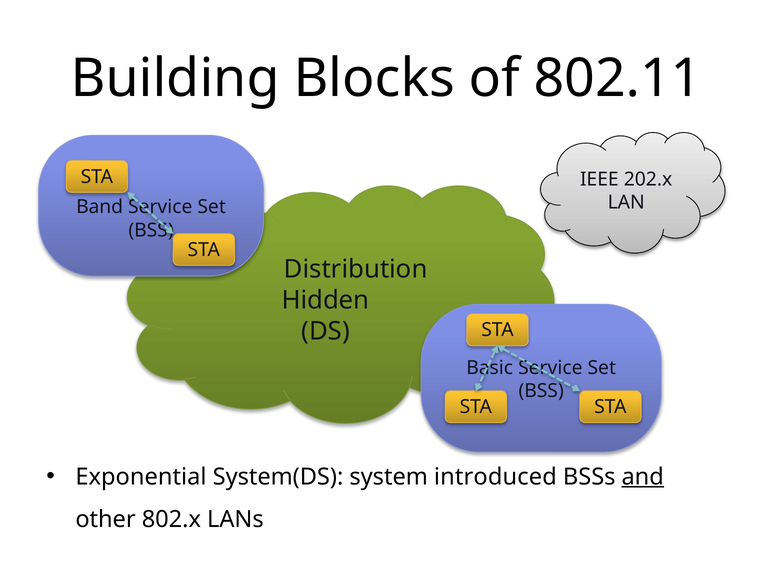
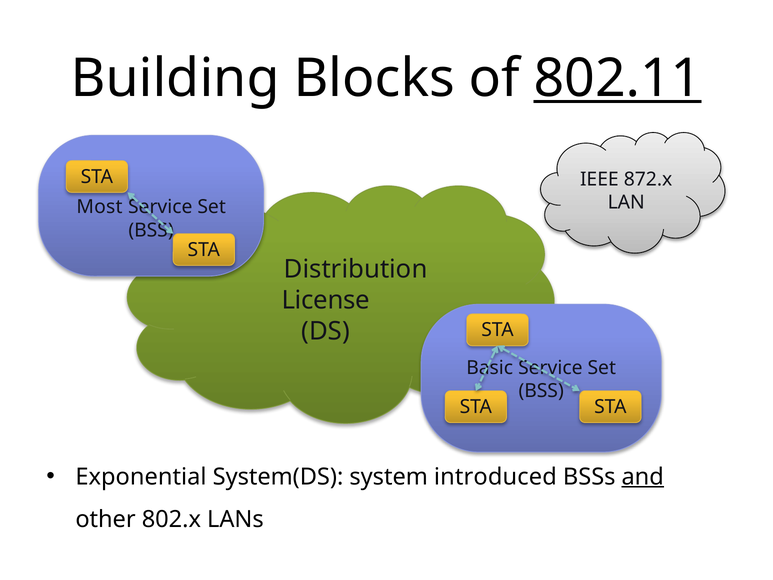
802.11 underline: none -> present
202.x: 202.x -> 872.x
Band: Band -> Most
Hidden: Hidden -> License
